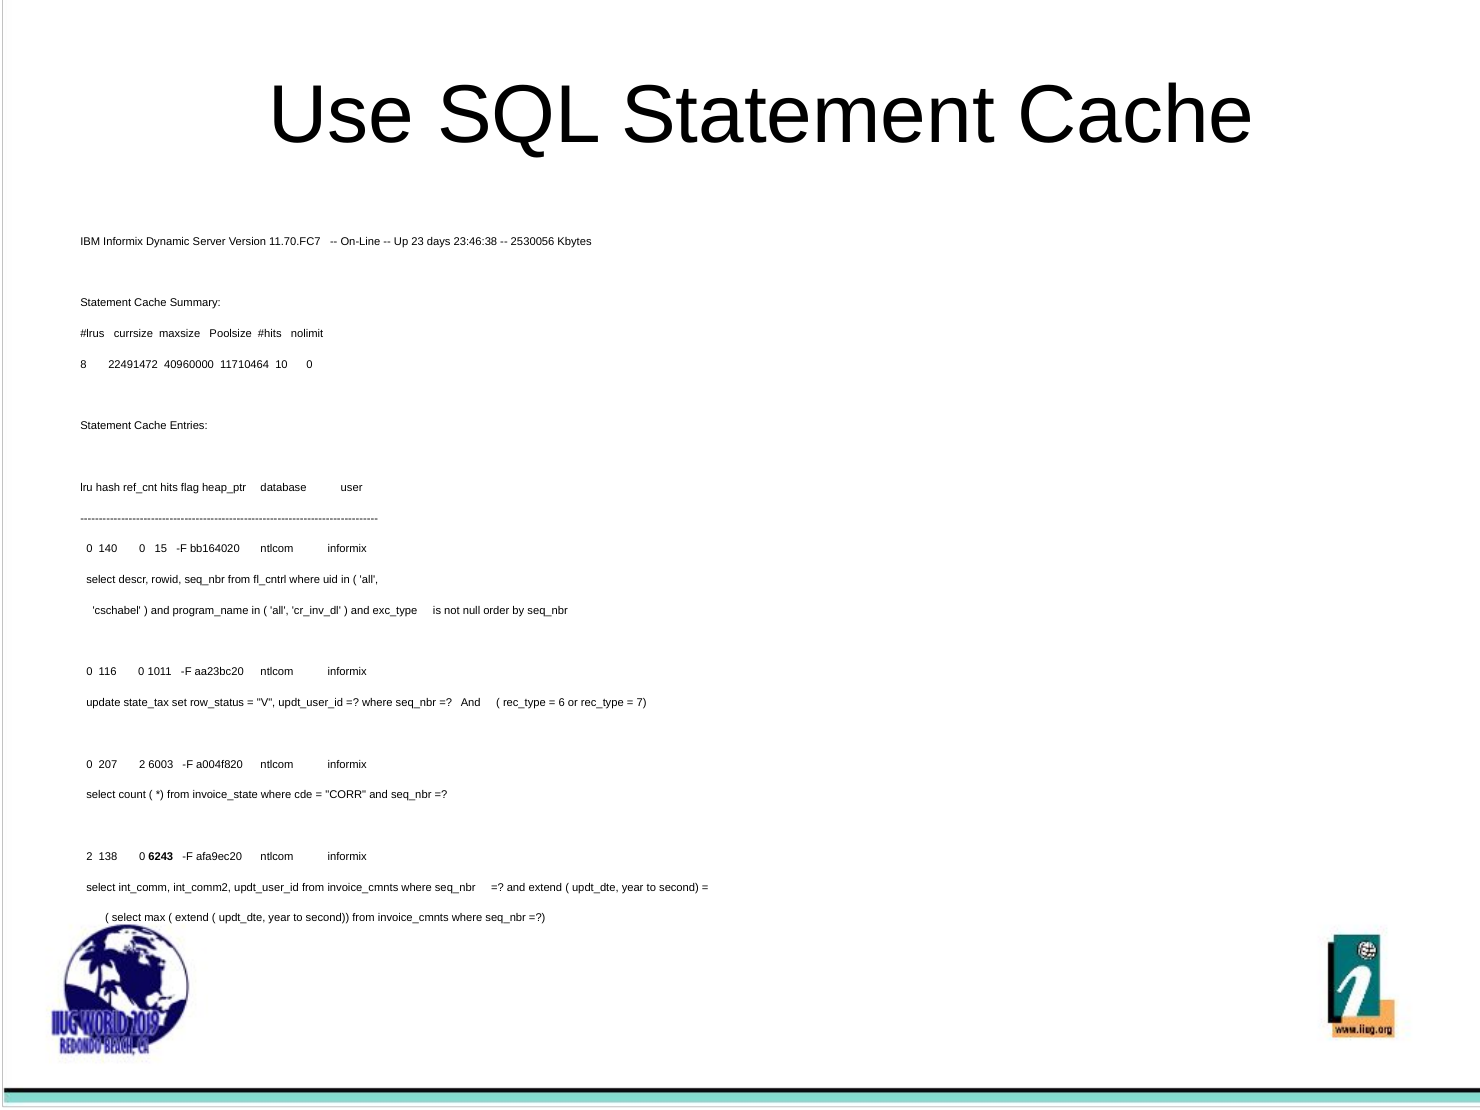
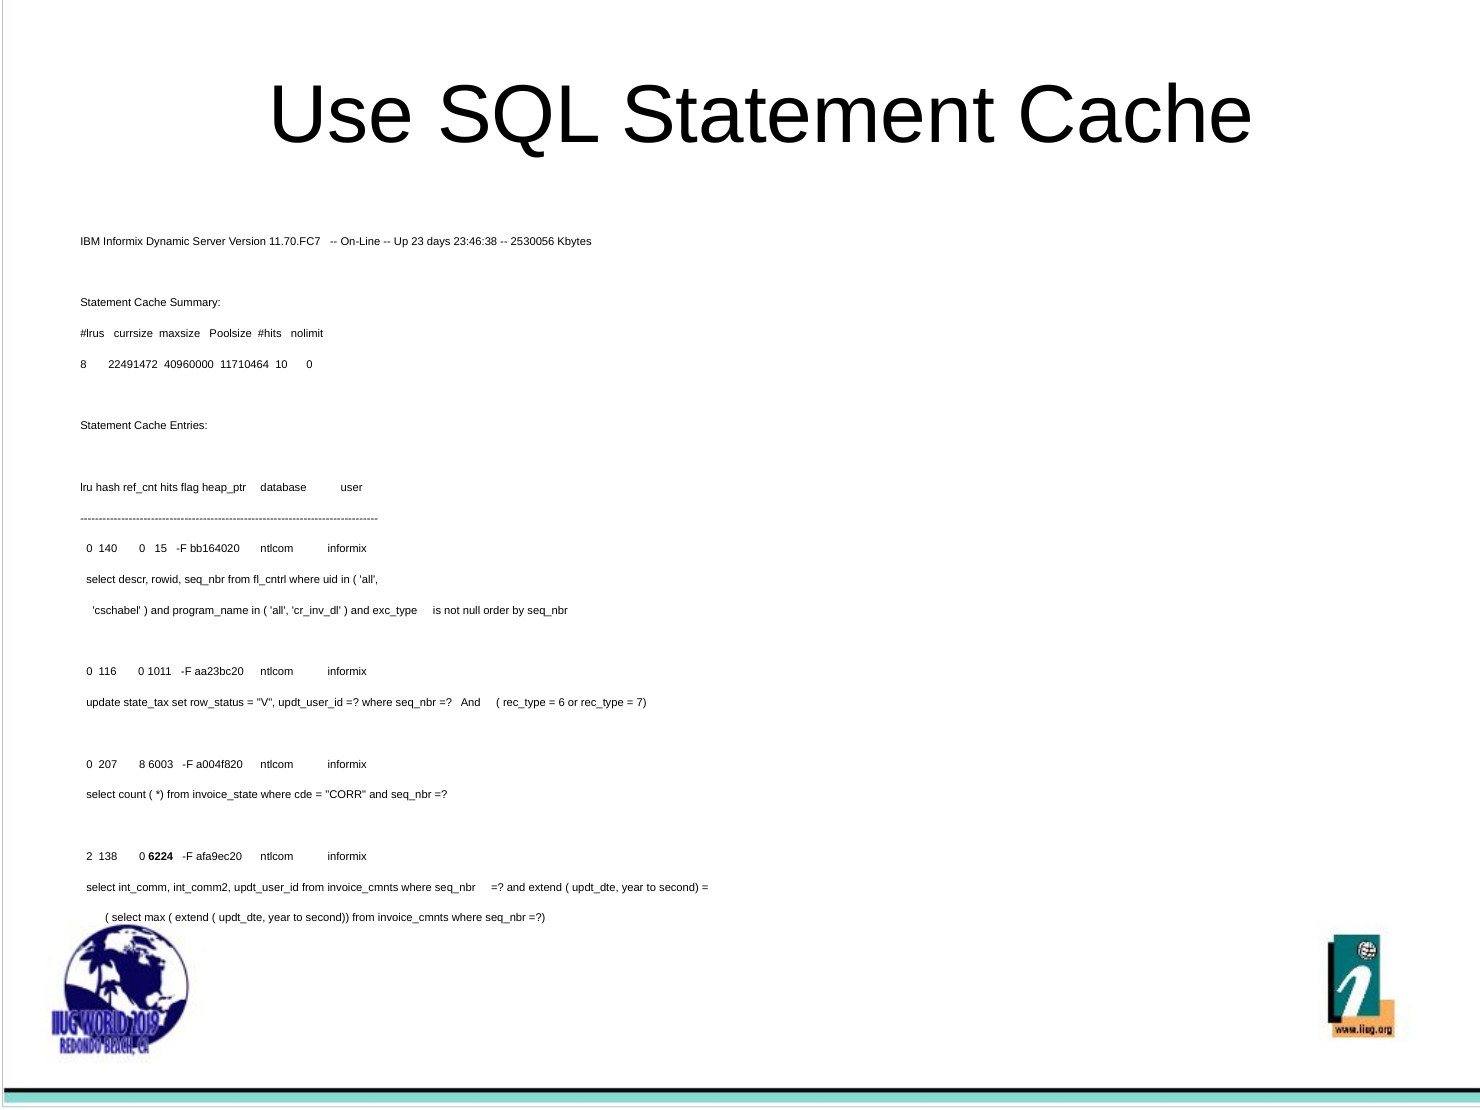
207 2: 2 -> 8
6243: 6243 -> 6224
